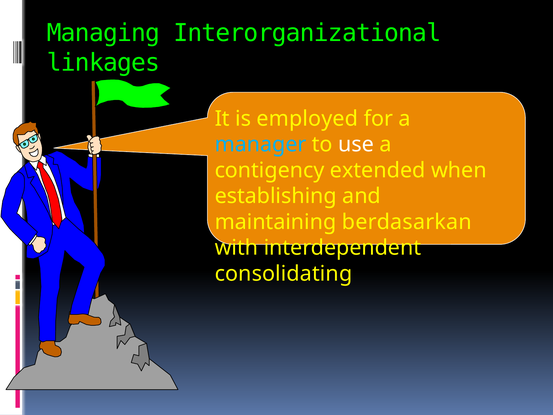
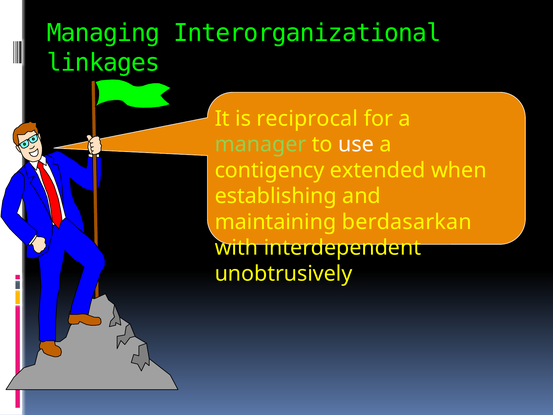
employed: employed -> reciprocal
manager colour: light blue -> light green
consolidating: consolidating -> unobtrusively
